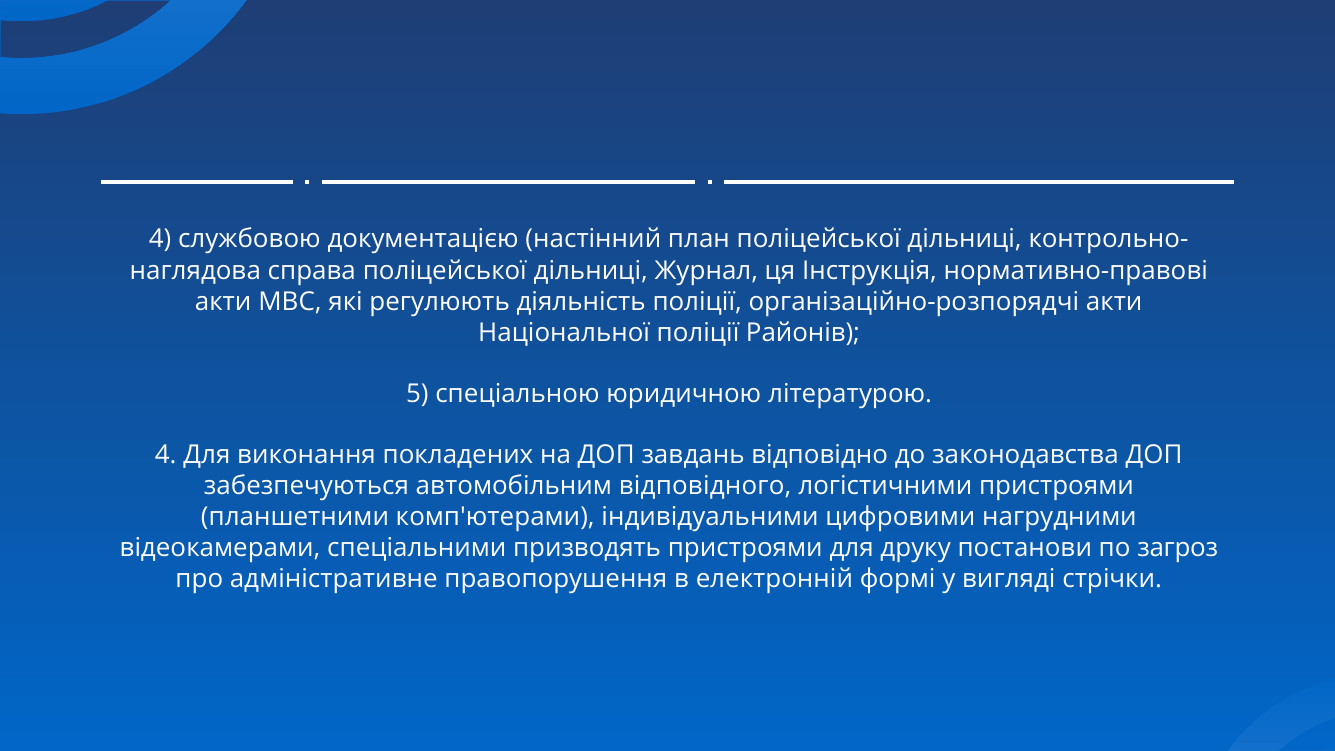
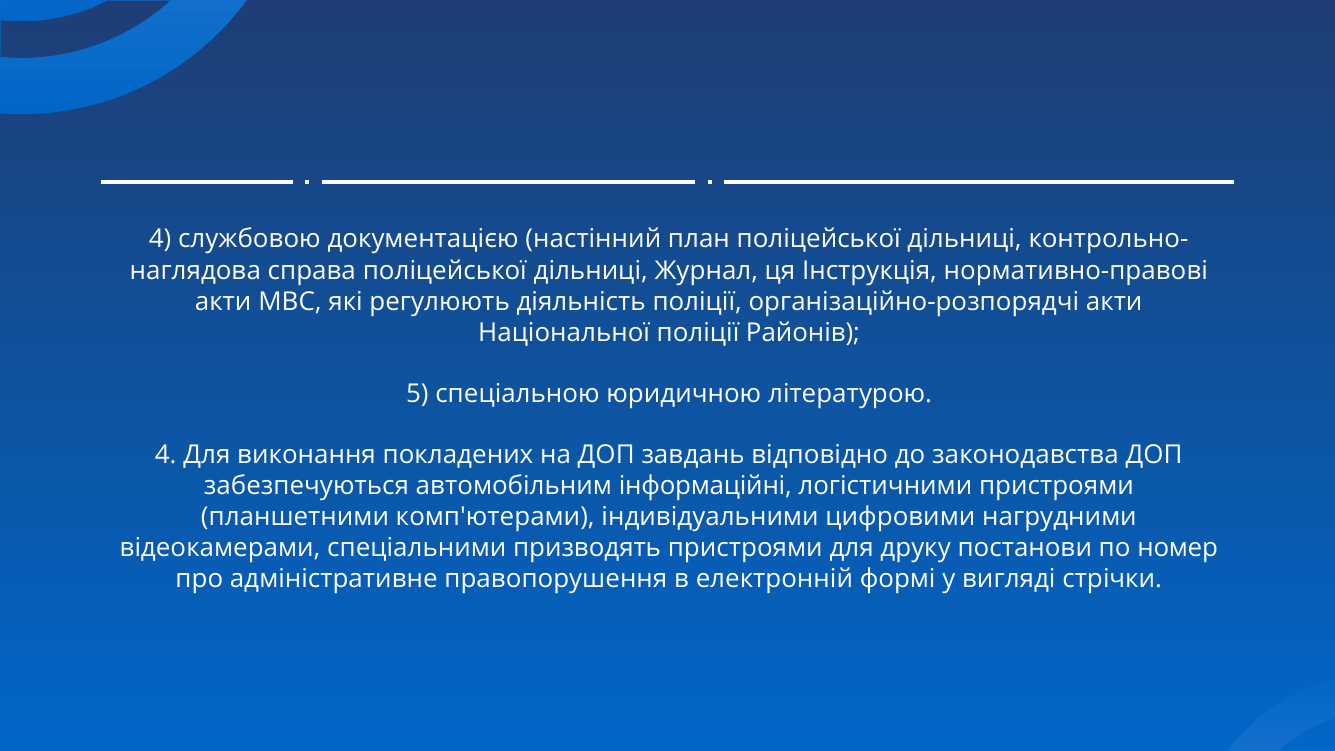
відповідного: відповідного -> інформаційні
загроз: загроз -> номер
